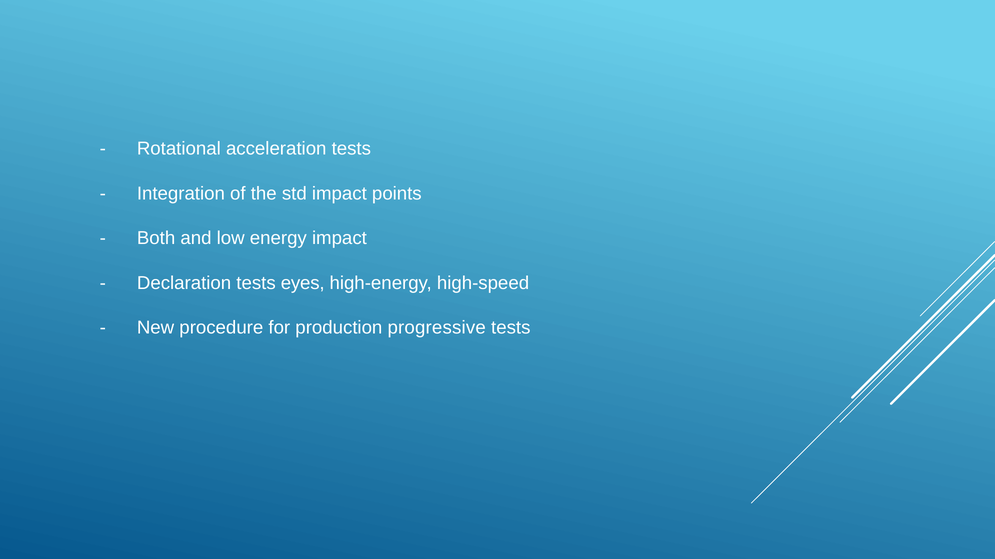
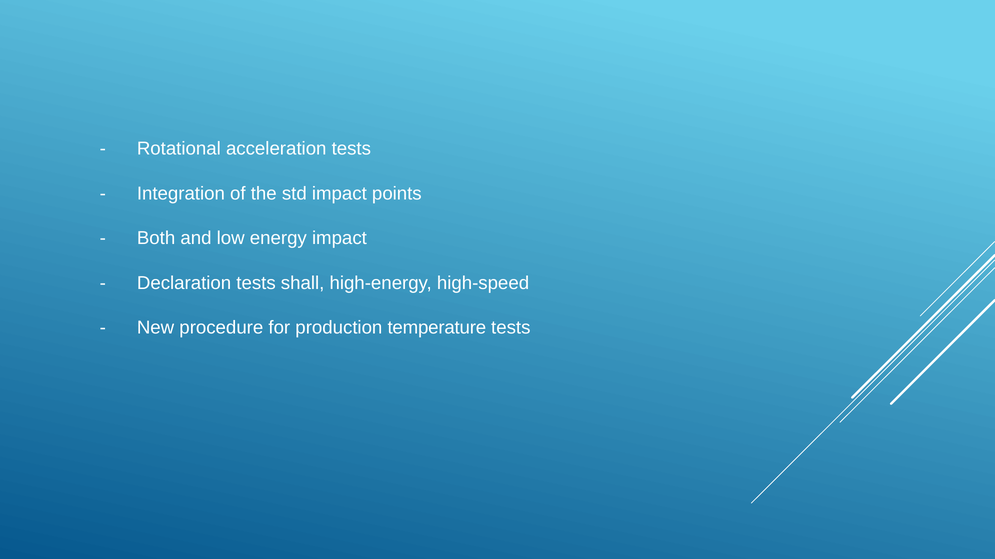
eyes: eyes -> shall
progressive: progressive -> temperature
